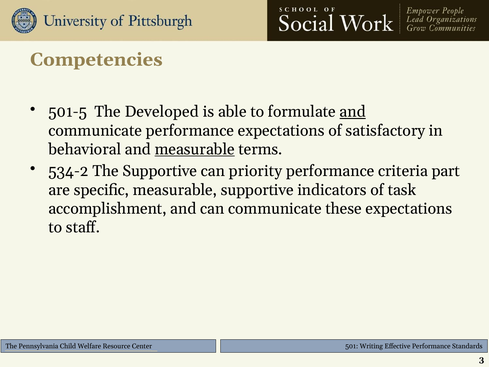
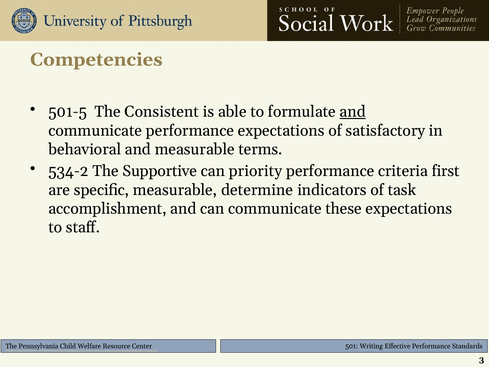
Developed: Developed -> Consistent
measurable at (195, 149) underline: present -> none
part: part -> first
measurable supportive: supportive -> determine
